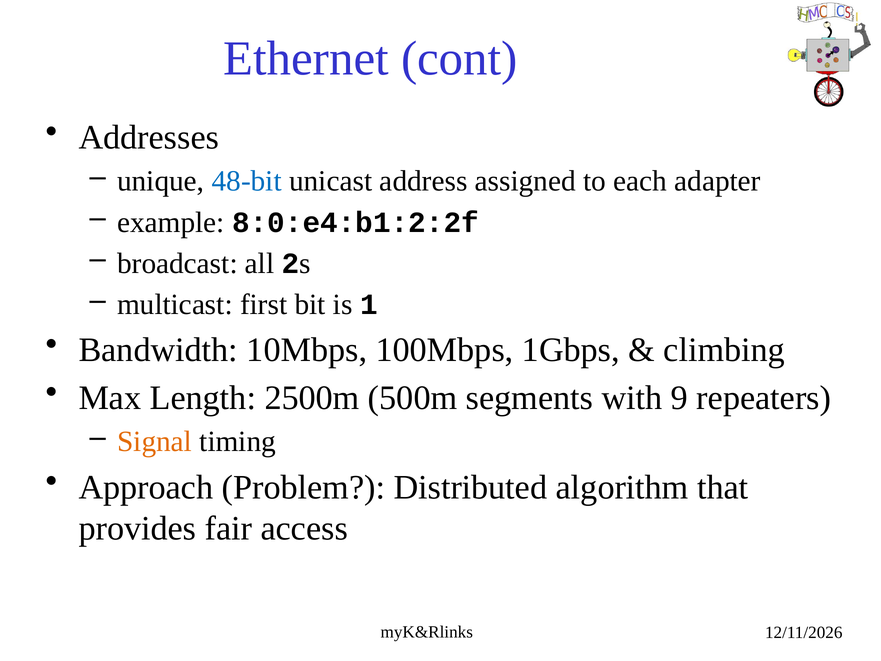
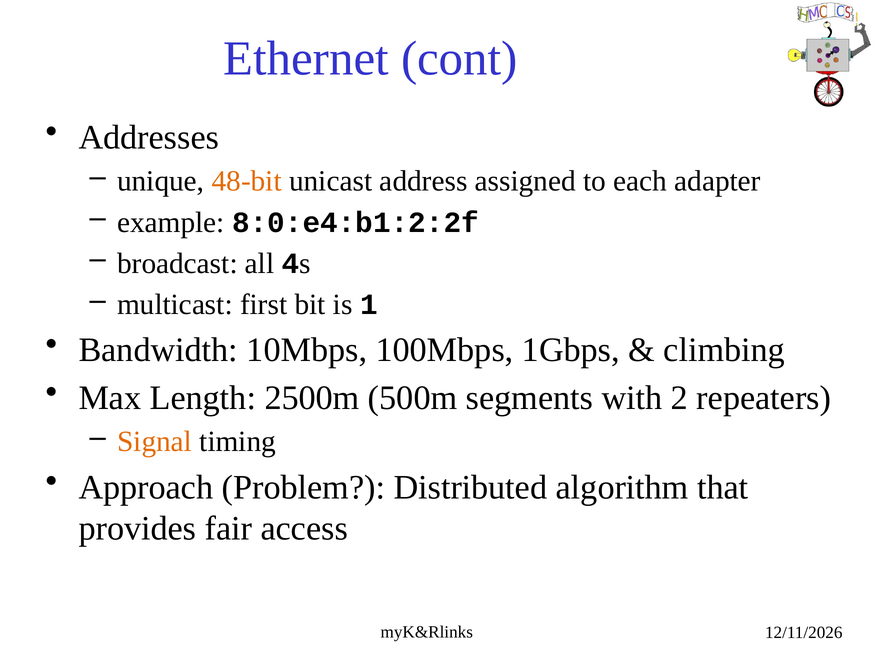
48-bit colour: blue -> orange
2: 2 -> 4
9: 9 -> 2
